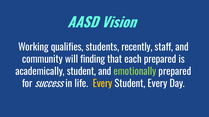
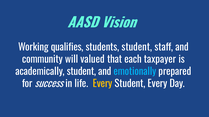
students recently: recently -> student
finding: finding -> valued
each prepared: prepared -> taxpayer
emotionally colour: light green -> light blue
